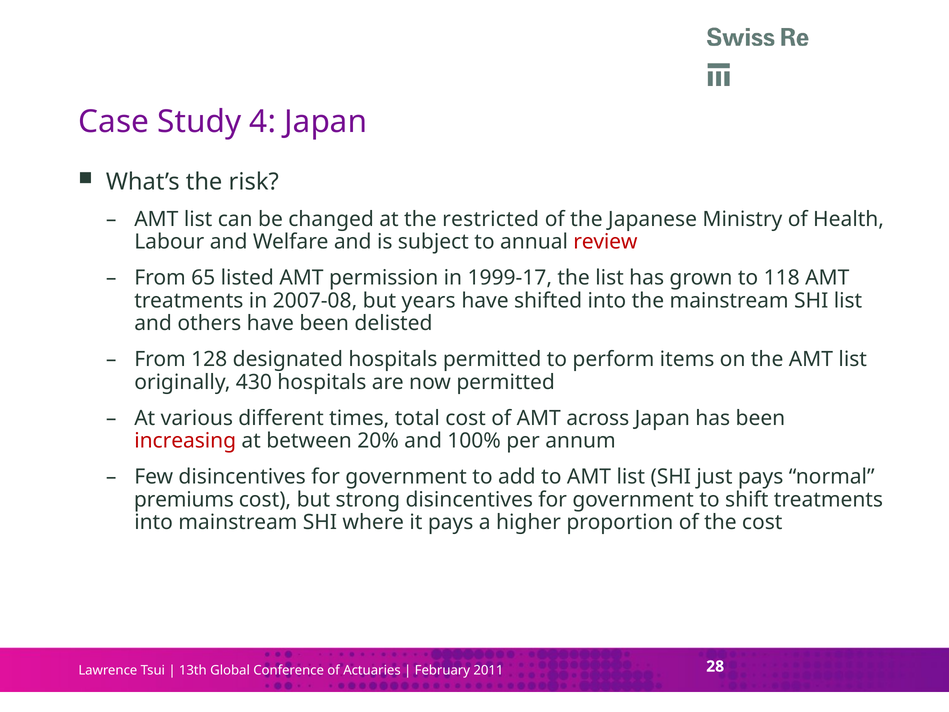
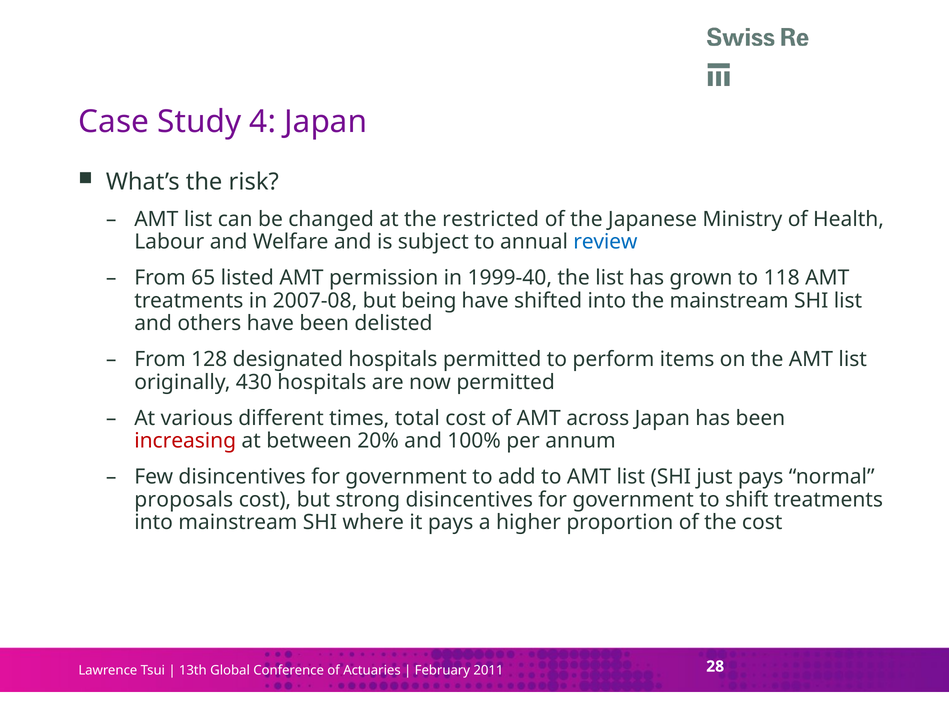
review colour: red -> blue
1999-17: 1999-17 -> 1999-40
years: years -> being
premiums: premiums -> proposals
